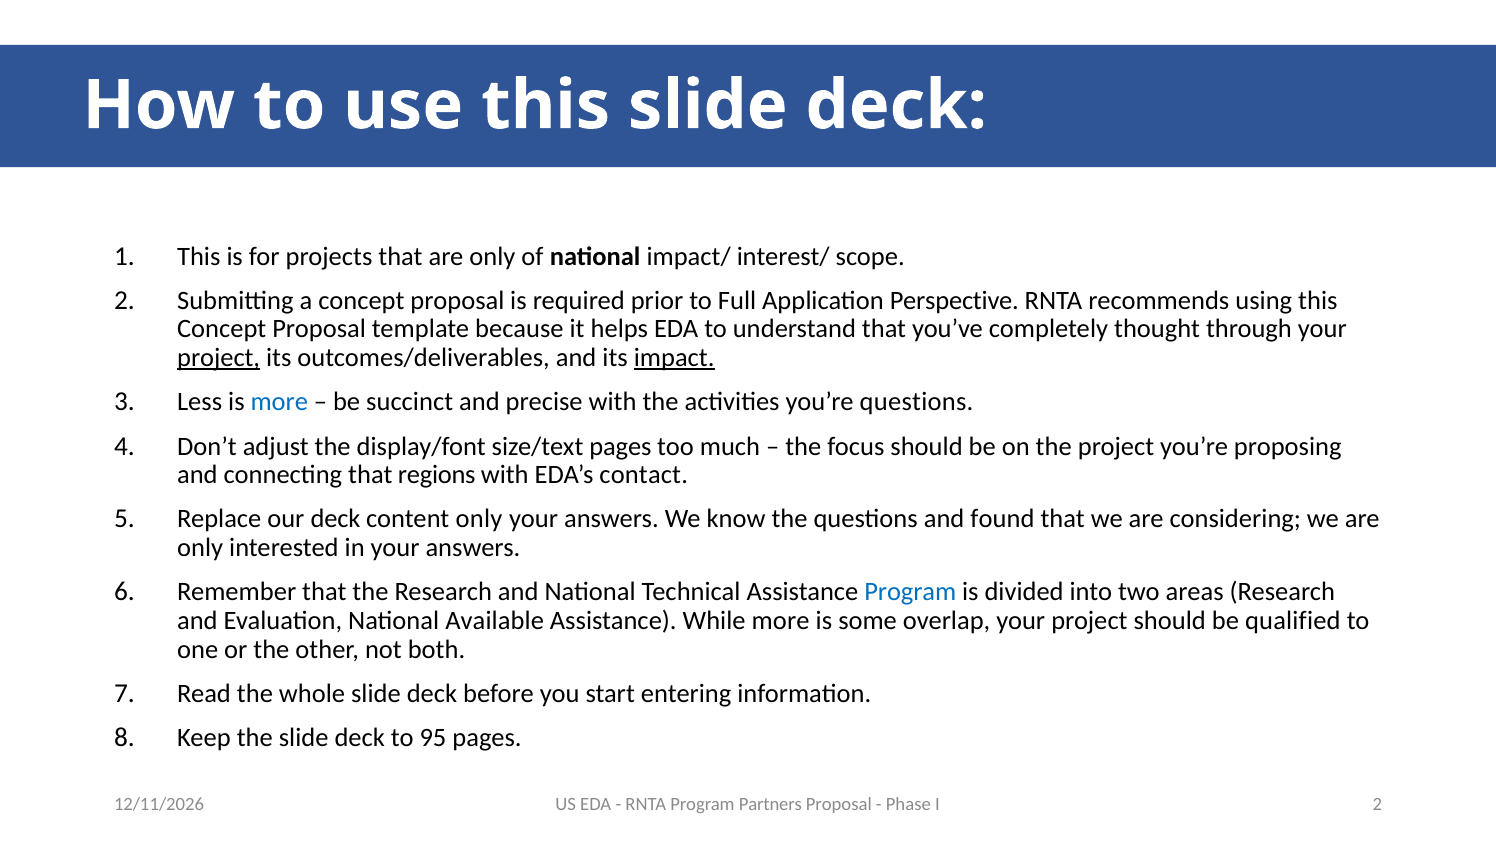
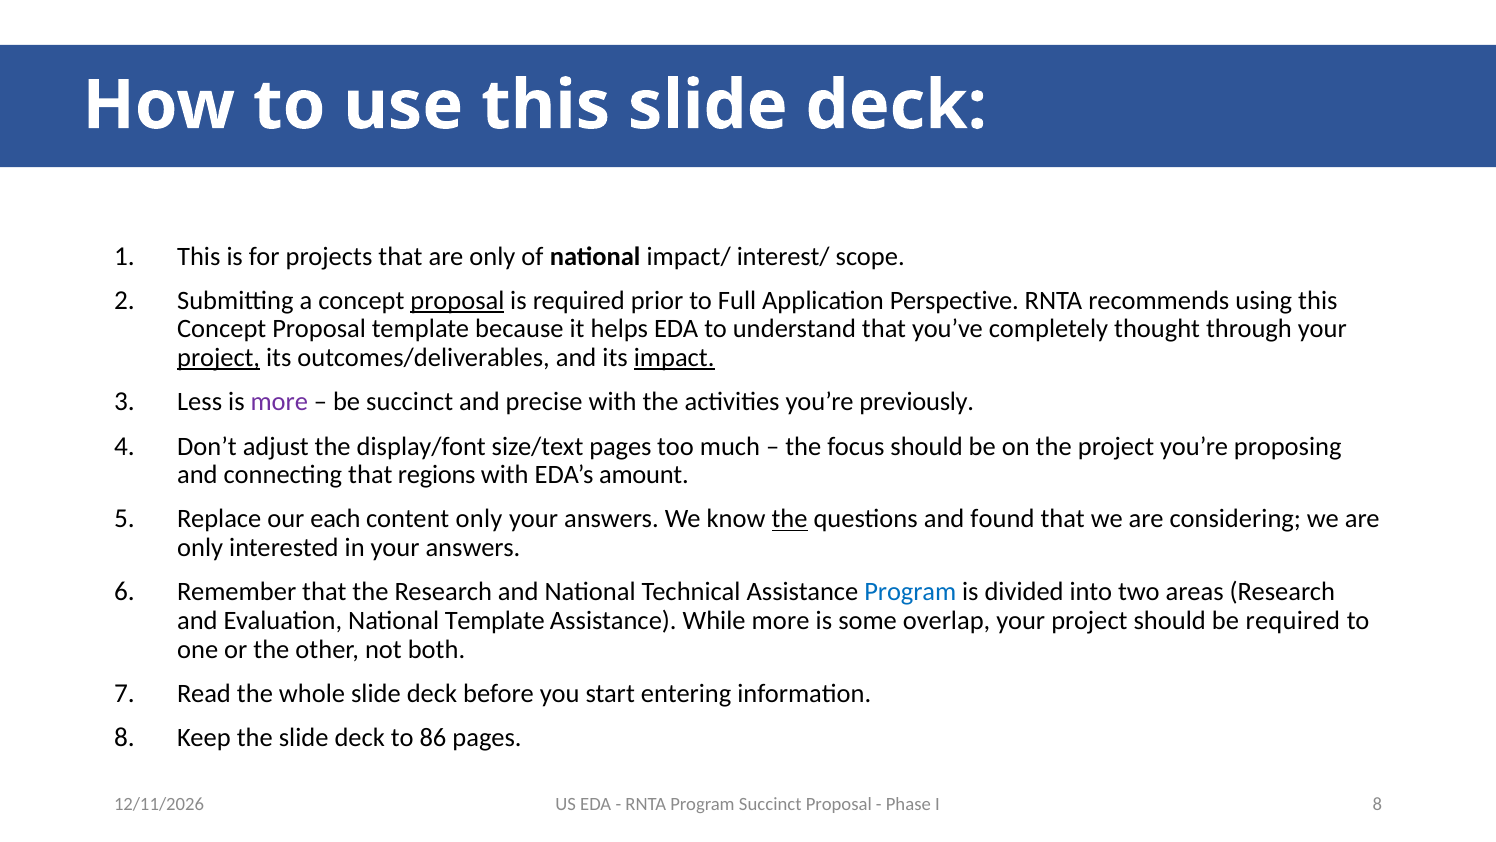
proposal at (457, 300) underline: none -> present
more at (279, 402) colour: blue -> purple
you’re questions: questions -> previously
contact: contact -> amount
our deck: deck -> each
the at (790, 519) underline: none -> present
National Available: Available -> Template
be qualified: qualified -> required
95: 95 -> 86
Program Partners: Partners -> Succinct
I 2: 2 -> 8
